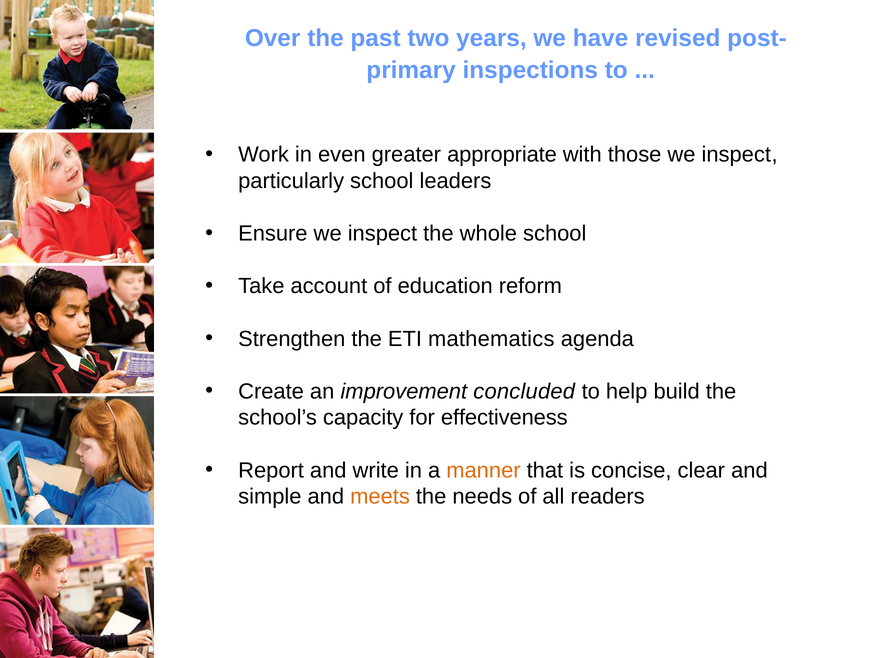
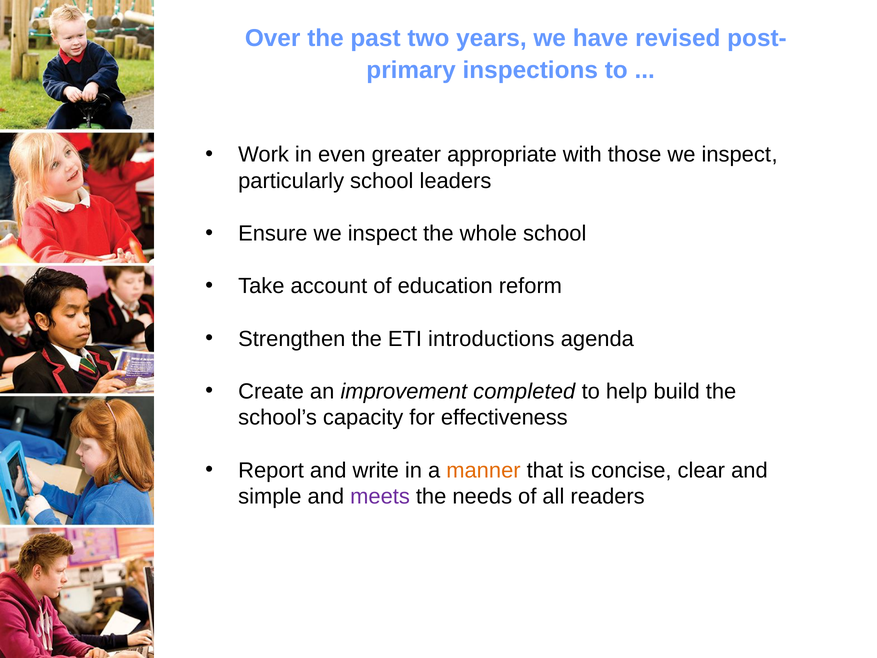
mathematics: mathematics -> introductions
concluded: concluded -> completed
meets colour: orange -> purple
